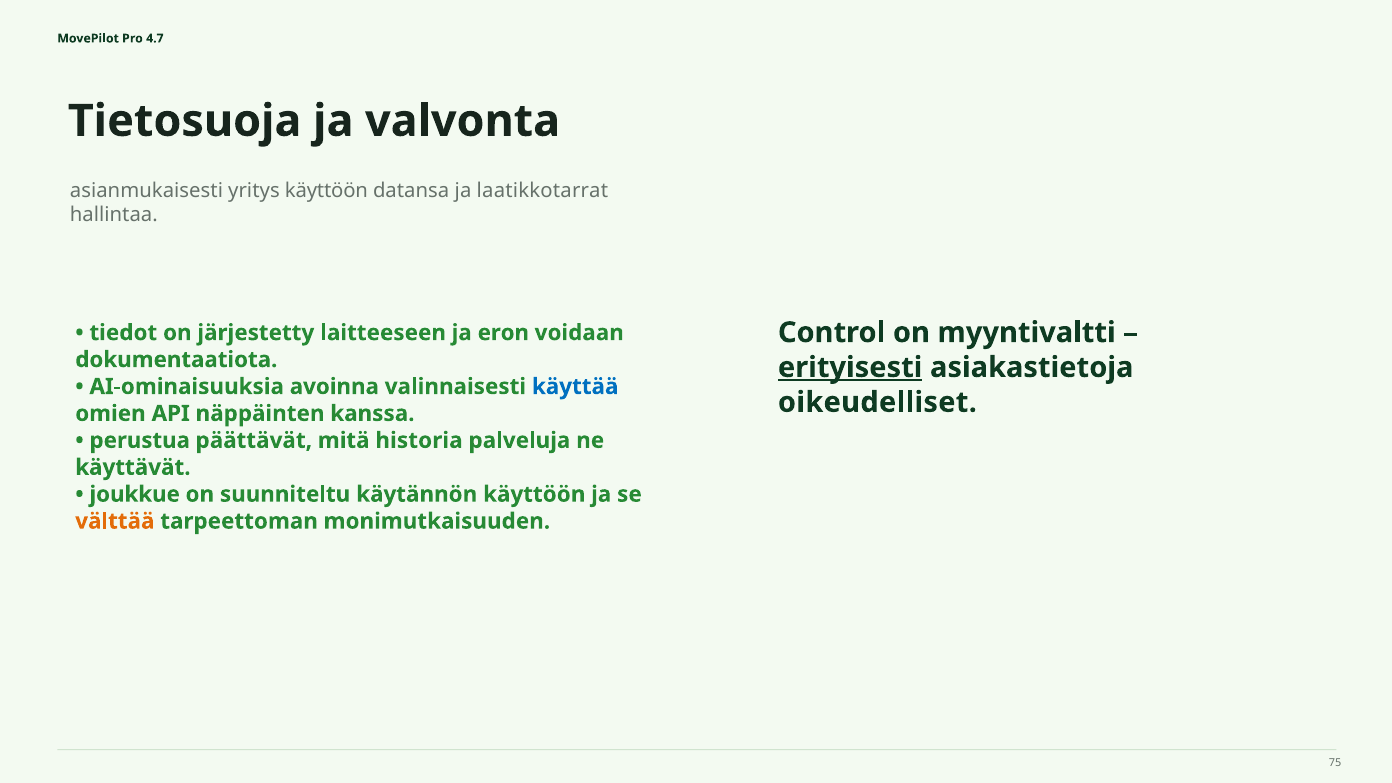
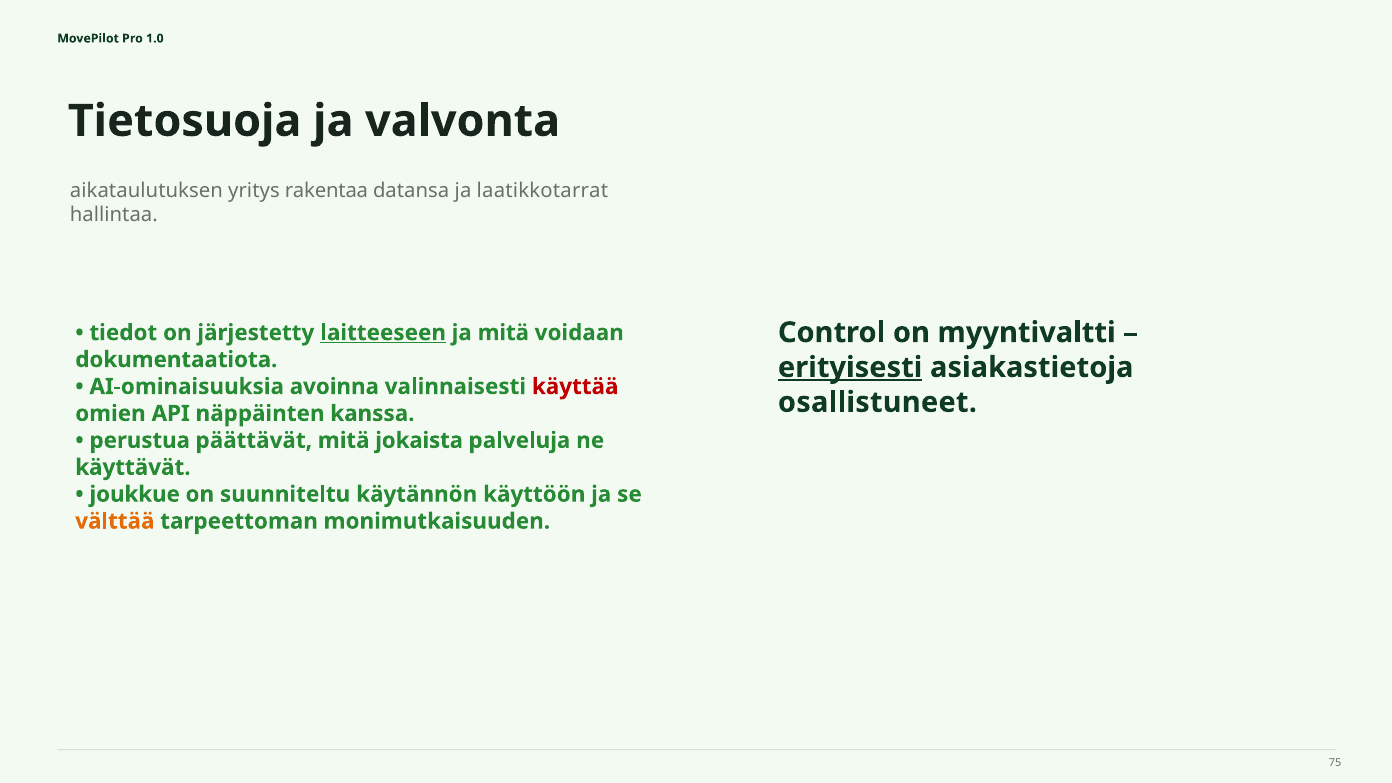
4.7: 4.7 -> 1.0
asianmukaisesti: asianmukaisesti -> aikataulutuksen
yritys käyttöön: käyttöön -> rakentaa
laitteeseen underline: none -> present
ja eron: eron -> mitä
käyttää colour: blue -> red
oikeudelliset: oikeudelliset -> osallistuneet
historia: historia -> jokaista
